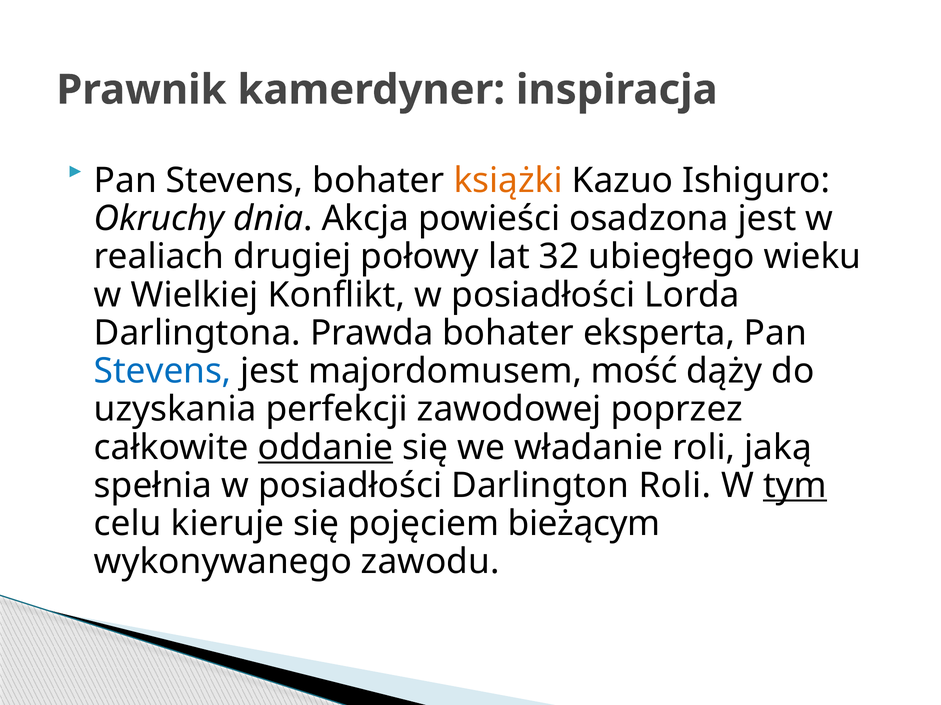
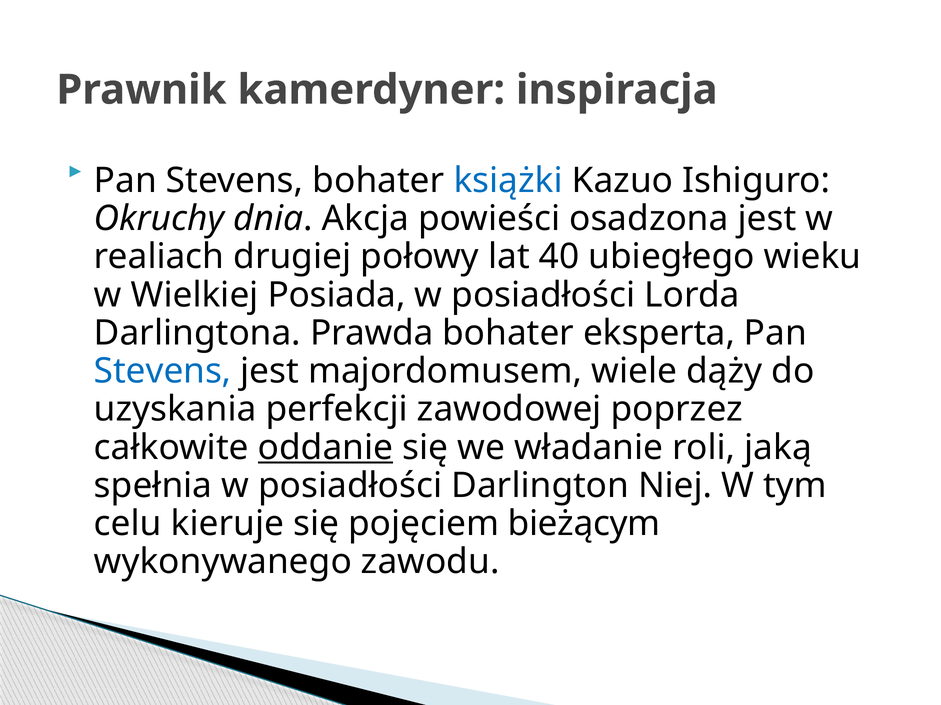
książki colour: orange -> blue
32: 32 -> 40
Konflikt: Konflikt -> Posiada
mość: mość -> wiele
Darlington Roli: Roli -> Niej
tym underline: present -> none
